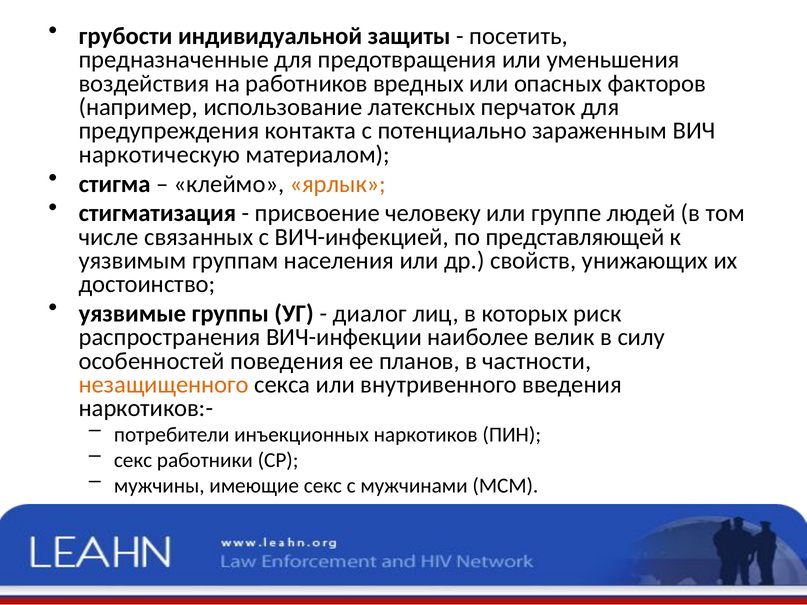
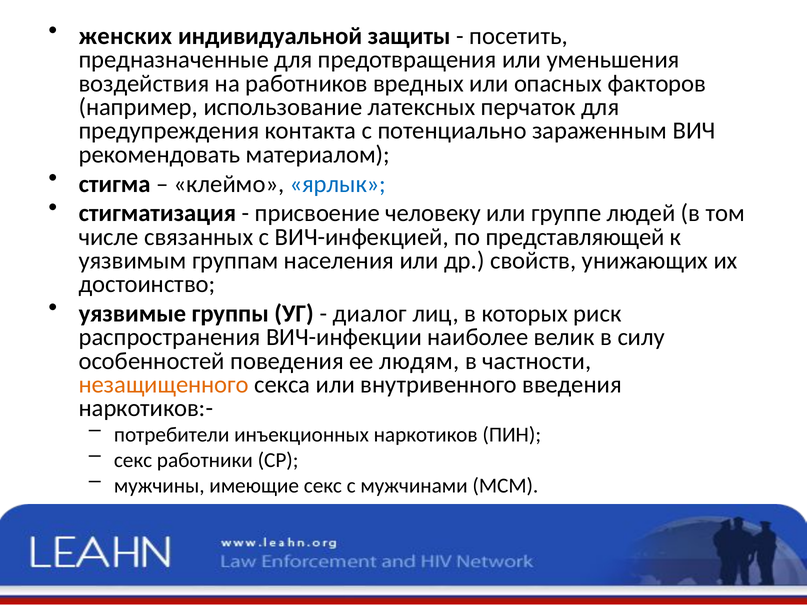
грубости: грубости -> женских
наркотическую: наркотическую -> рекомендовать
ярлык colour: orange -> blue
планов: планов -> людям
